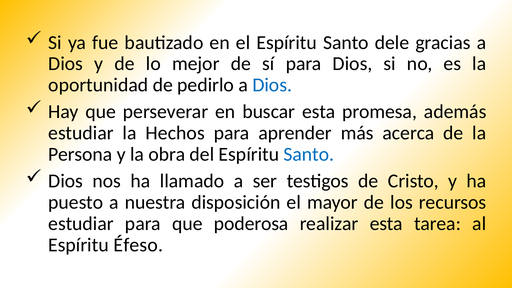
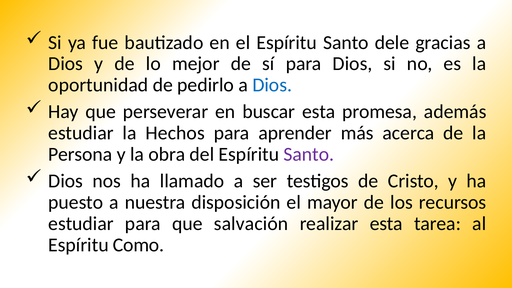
Santo at (309, 154) colour: blue -> purple
poderosa: poderosa -> salvación
Éfeso: Éfeso -> Como
